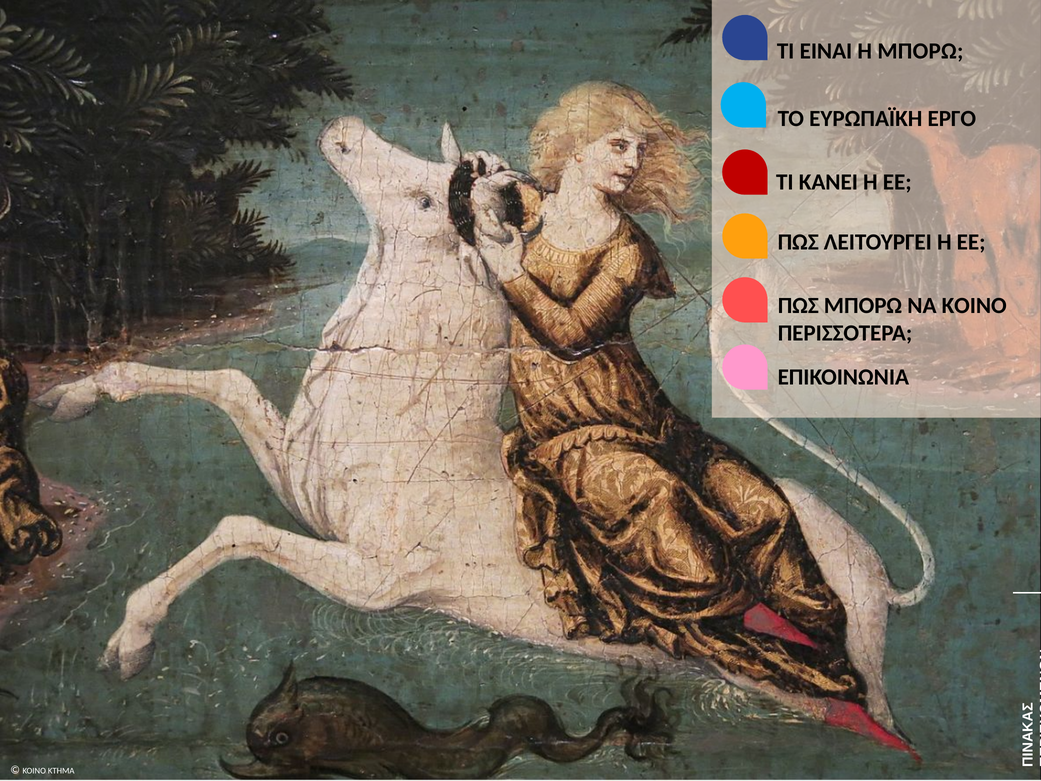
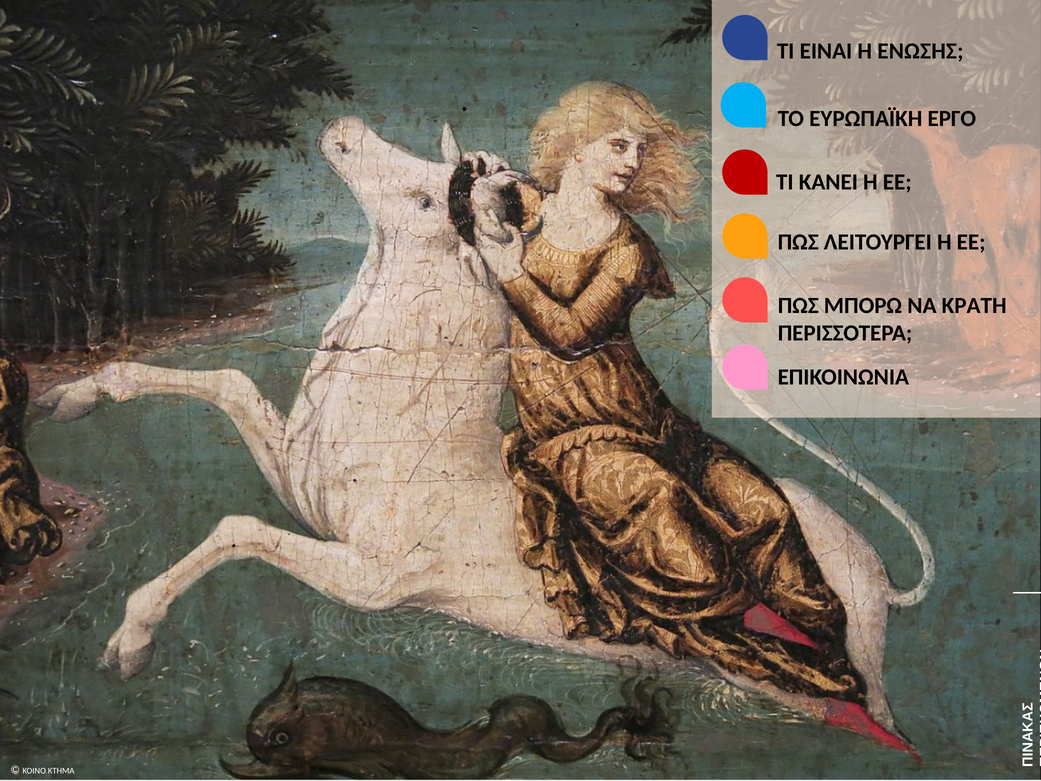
Η ΜΠΟΡΩ: ΜΠΟΡΩ -> ΕΝΩΣΗΣ
ΝΑ ΚΟΙΝΟ: ΚΟΙΝΟ -> ΚΡΑΤΗ
